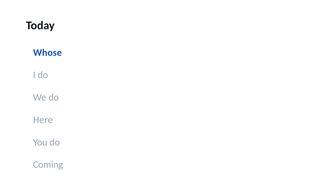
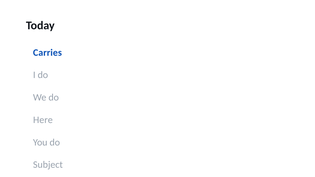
Whose: Whose -> Carries
Coming: Coming -> Subject
